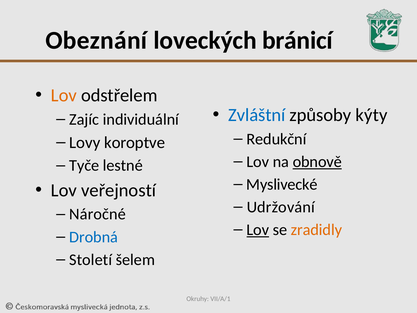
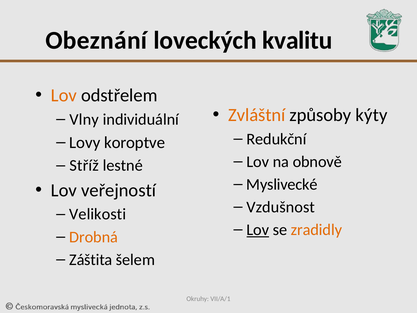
bránicí: bránicí -> kvalitu
Zvláštní colour: blue -> orange
Zajíc: Zajíc -> Vlny
obnově underline: present -> none
Tyče: Tyče -> Stříž
Udržování: Udržování -> Vzdušnost
Náročné: Náročné -> Velikosti
Drobná colour: blue -> orange
Století: Století -> Záštita
